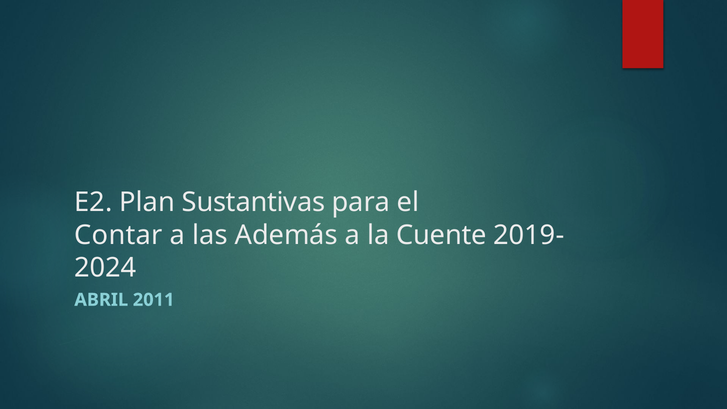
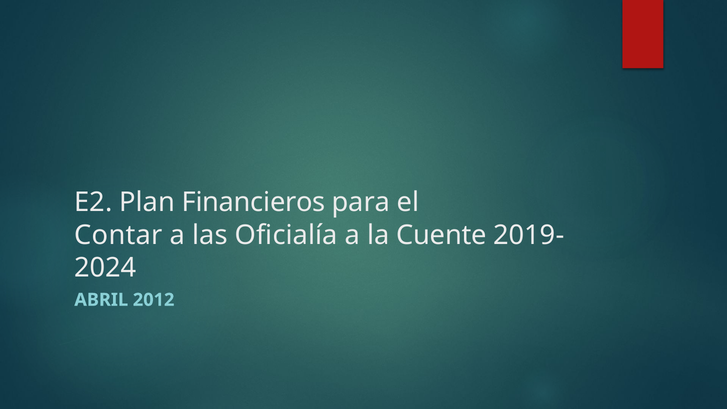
Sustantivas: Sustantivas -> Financieros
Además: Además -> Oficialía
2011: 2011 -> 2012
